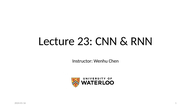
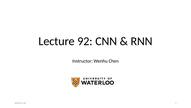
23: 23 -> 92
